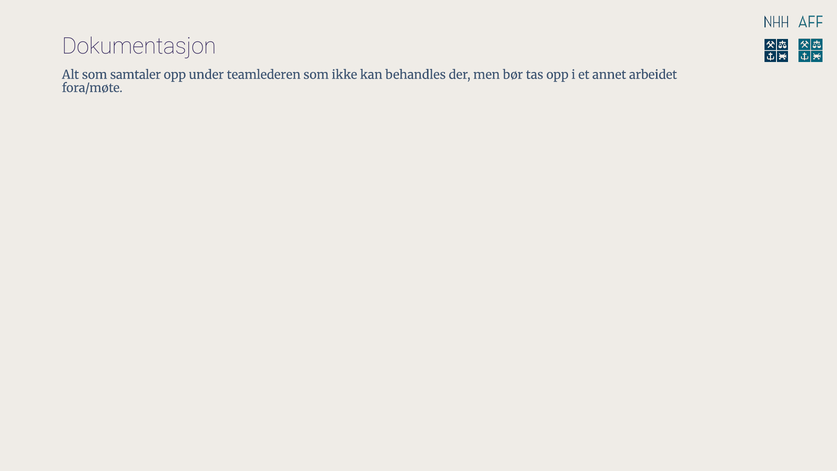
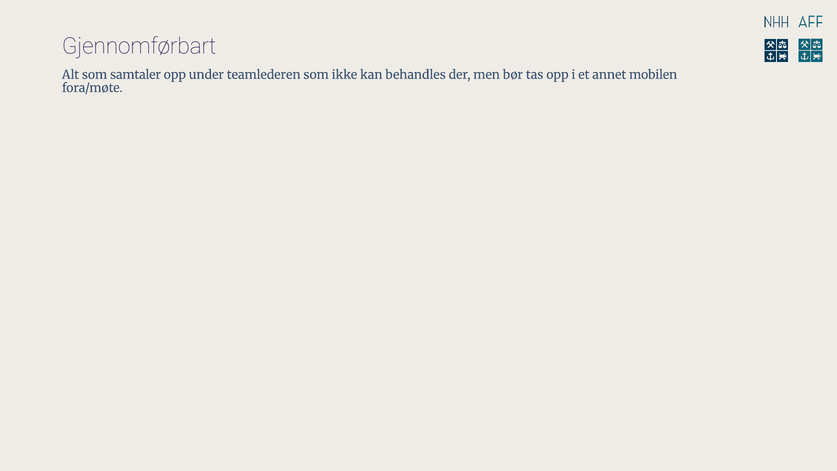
Dokumentasjon: Dokumentasjon -> Gjennomførbart
arbeidet: arbeidet -> mobilen
